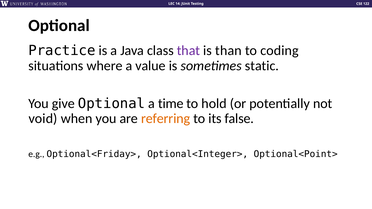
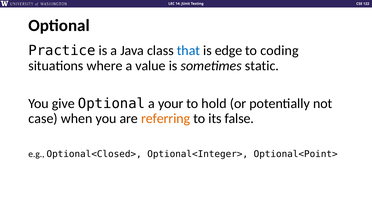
that colour: purple -> blue
than: than -> edge
time: time -> your
void: void -> case
Optional<Friday>: Optional<Friday> -> Optional<Closed>
